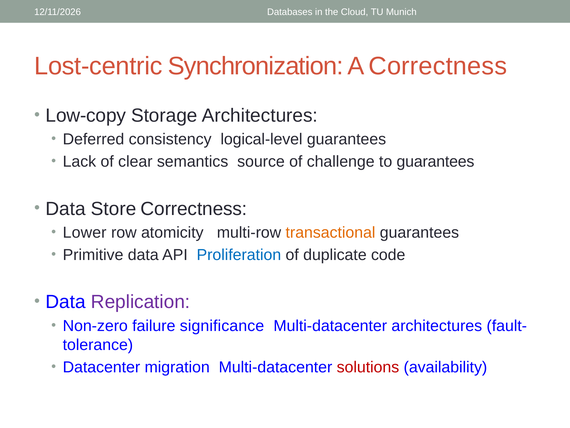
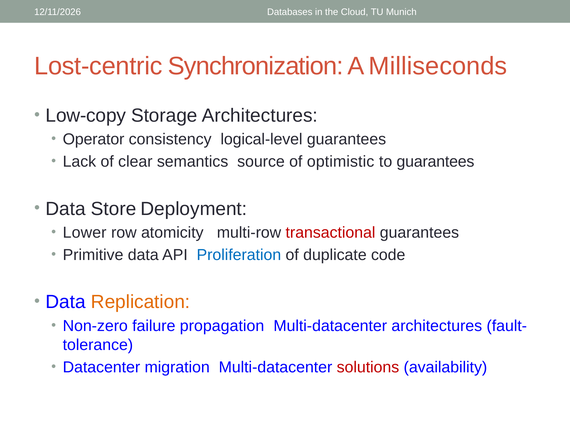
A Correctness: Correctness -> Milliseconds
Deferred: Deferred -> Operator
challenge: challenge -> optimistic
Store Correctness: Correctness -> Deployment
transactional colour: orange -> red
Replication colour: purple -> orange
significance: significance -> propagation
